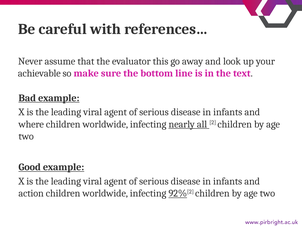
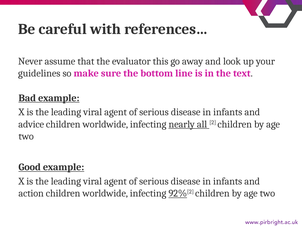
achievable: achievable -> guidelines
where: where -> advice
